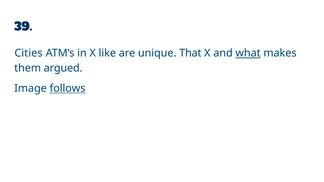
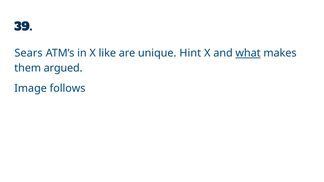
Cities: Cities -> Sears
That: That -> Hint
follows underline: present -> none
